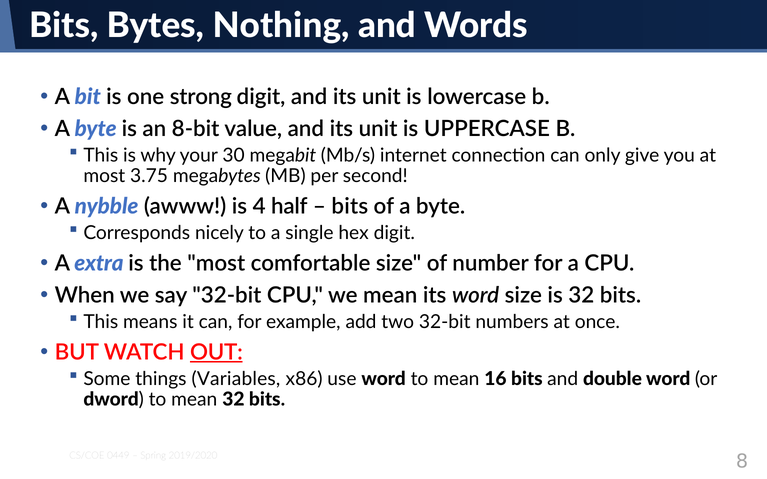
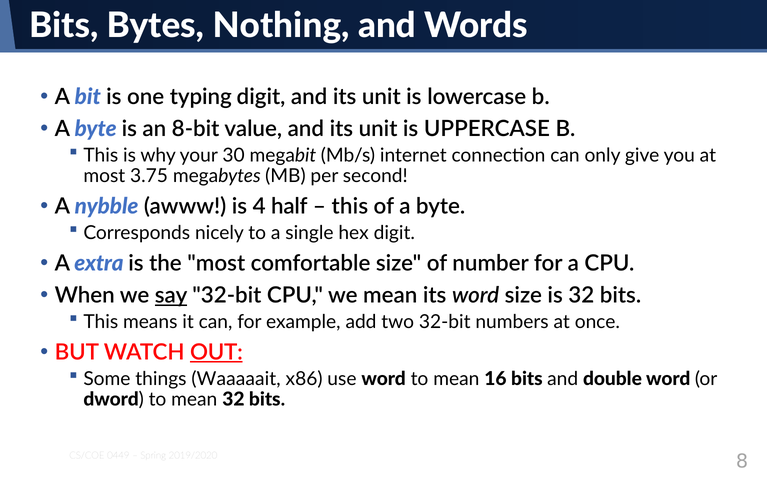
strong: strong -> typing
bits at (350, 207): bits -> this
say underline: none -> present
Variables: Variables -> Waaaaait
